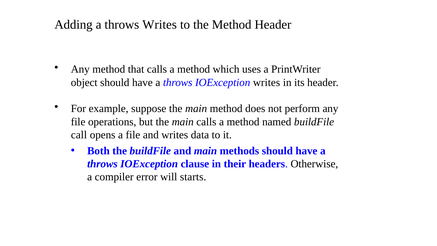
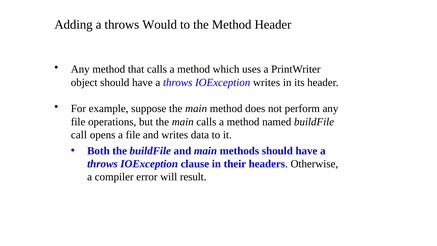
throws Writes: Writes -> Would
starts: starts -> result
